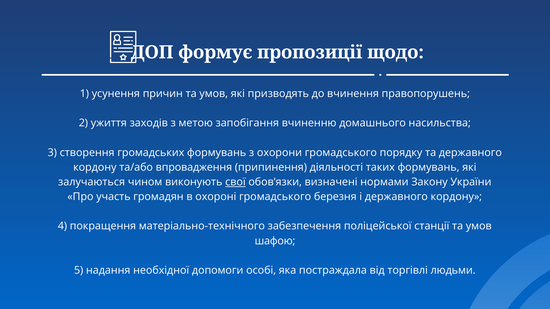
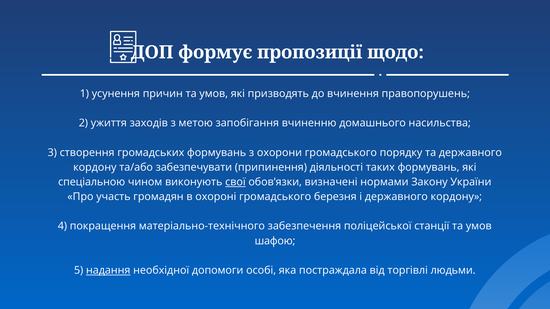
впровадження: впровадження -> забезпечувати
залучаються: залучаються -> спеціальною
надання underline: none -> present
